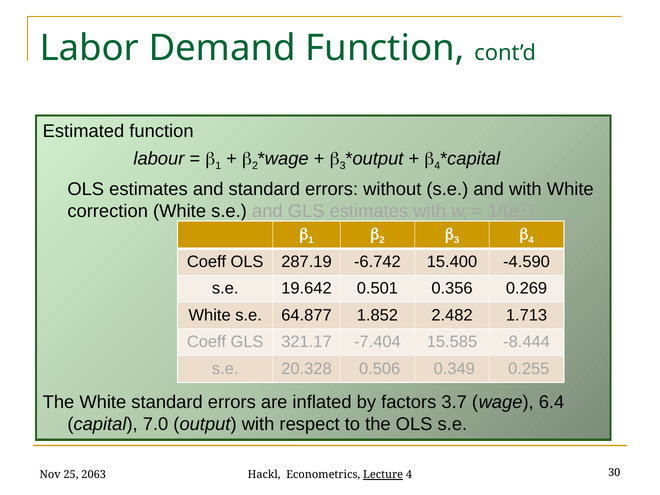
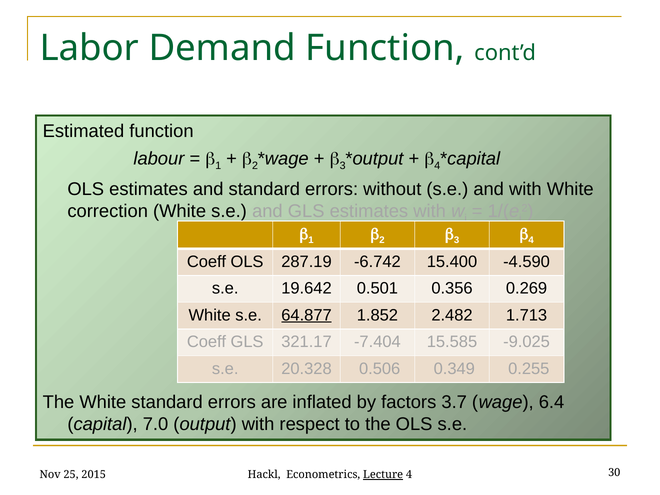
64.877 underline: none -> present
-8.444: -8.444 -> -9.025
2063: 2063 -> 2015
